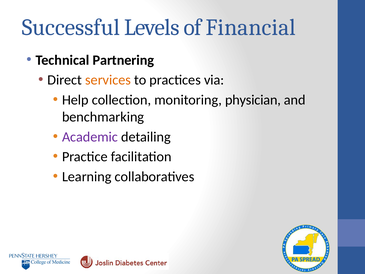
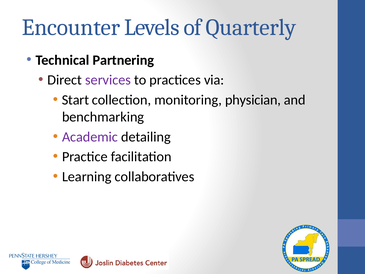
Successful: Successful -> Encounter
Financial: Financial -> Quarterly
services colour: orange -> purple
Help: Help -> Start
